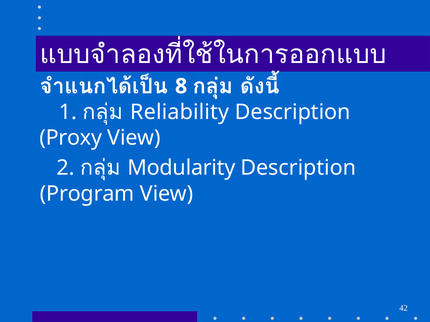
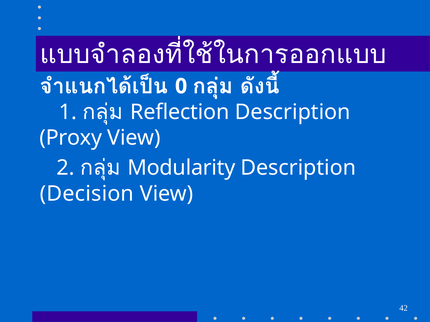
8: 8 -> 0
Reliability: Reliability -> Reflection
Program: Program -> Decision
